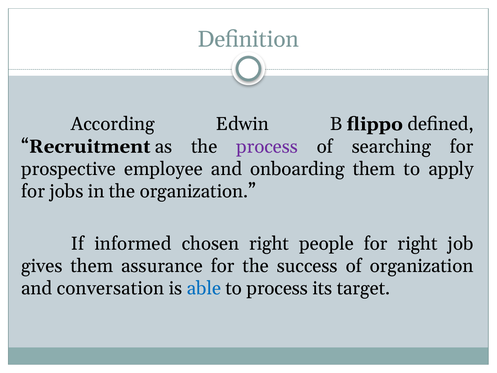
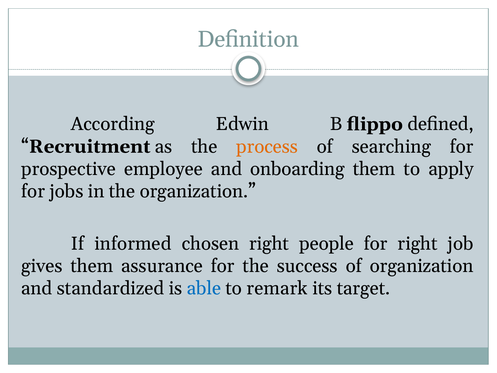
process at (267, 146) colour: purple -> orange
conversation: conversation -> standardized
to process: process -> remark
